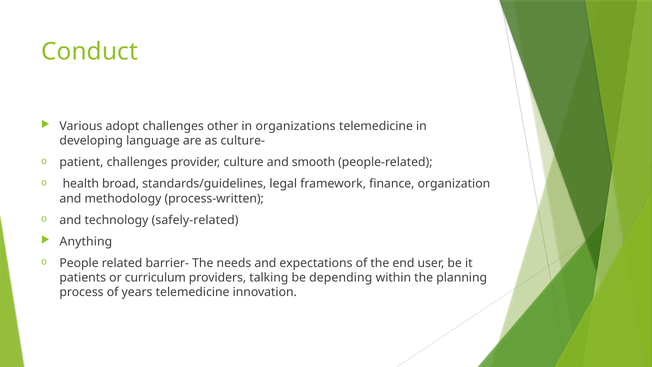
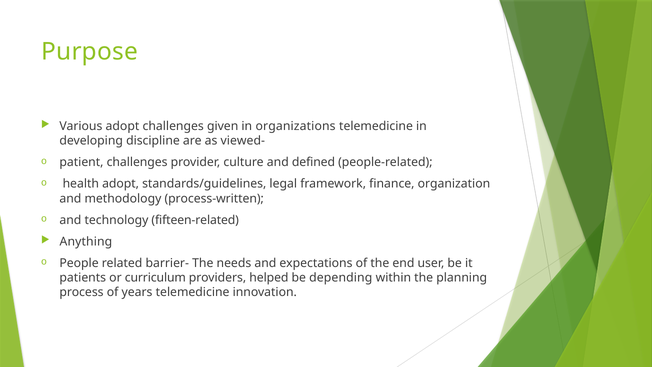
Conduct: Conduct -> Purpose
other: other -> given
language: language -> discipline
culture-: culture- -> viewed-
smooth: smooth -> defined
health broad: broad -> adopt
safely-related: safely-related -> fifteen-related
talking: talking -> helped
